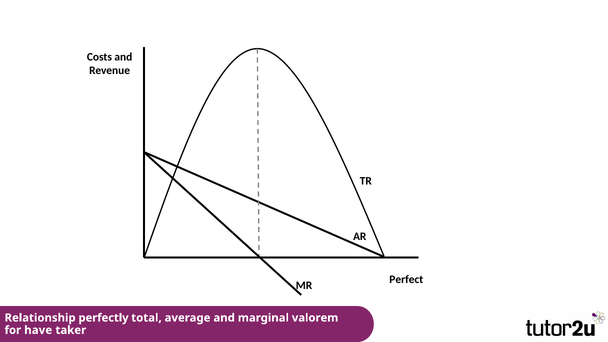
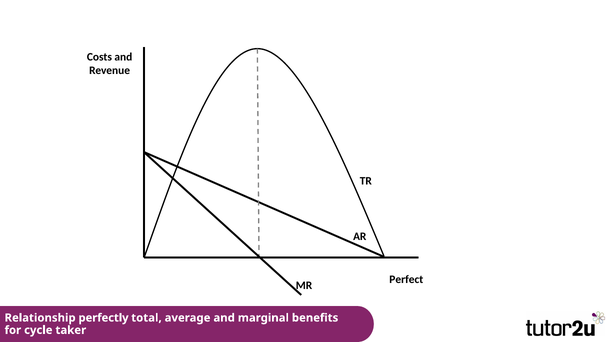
valorem: valorem -> benefits
have: have -> cycle
